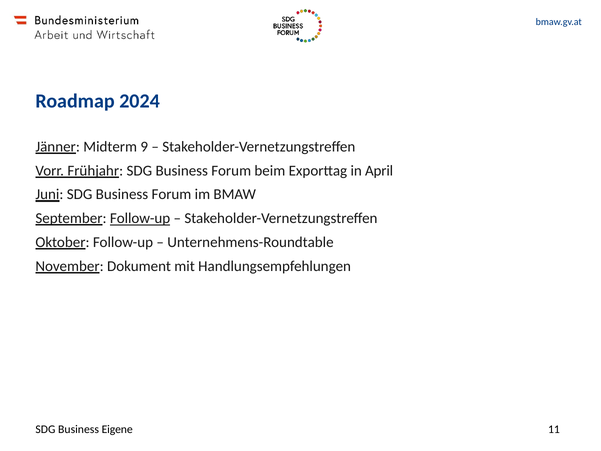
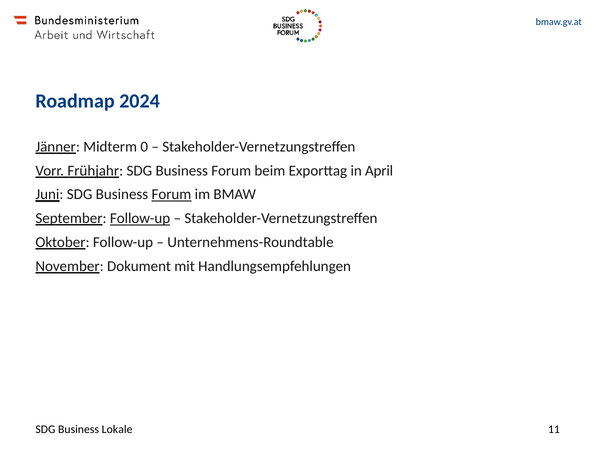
9: 9 -> 0
Forum at (171, 194) underline: none -> present
Eigene: Eigene -> Lokale
